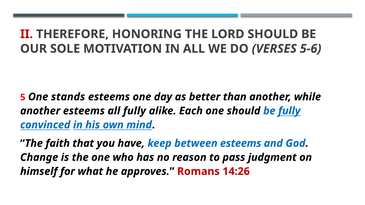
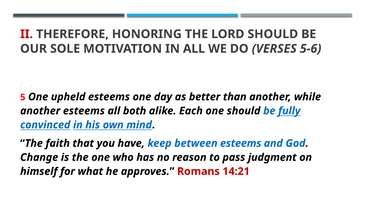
stands: stands -> upheld
all fully: fully -> both
14:26: 14:26 -> 14:21
